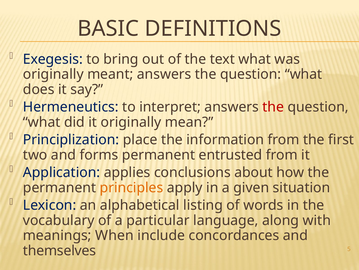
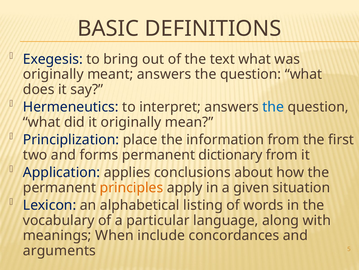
the at (273, 107) colour: red -> blue
entrusted: entrusted -> dictionary
themselves: themselves -> arguments
